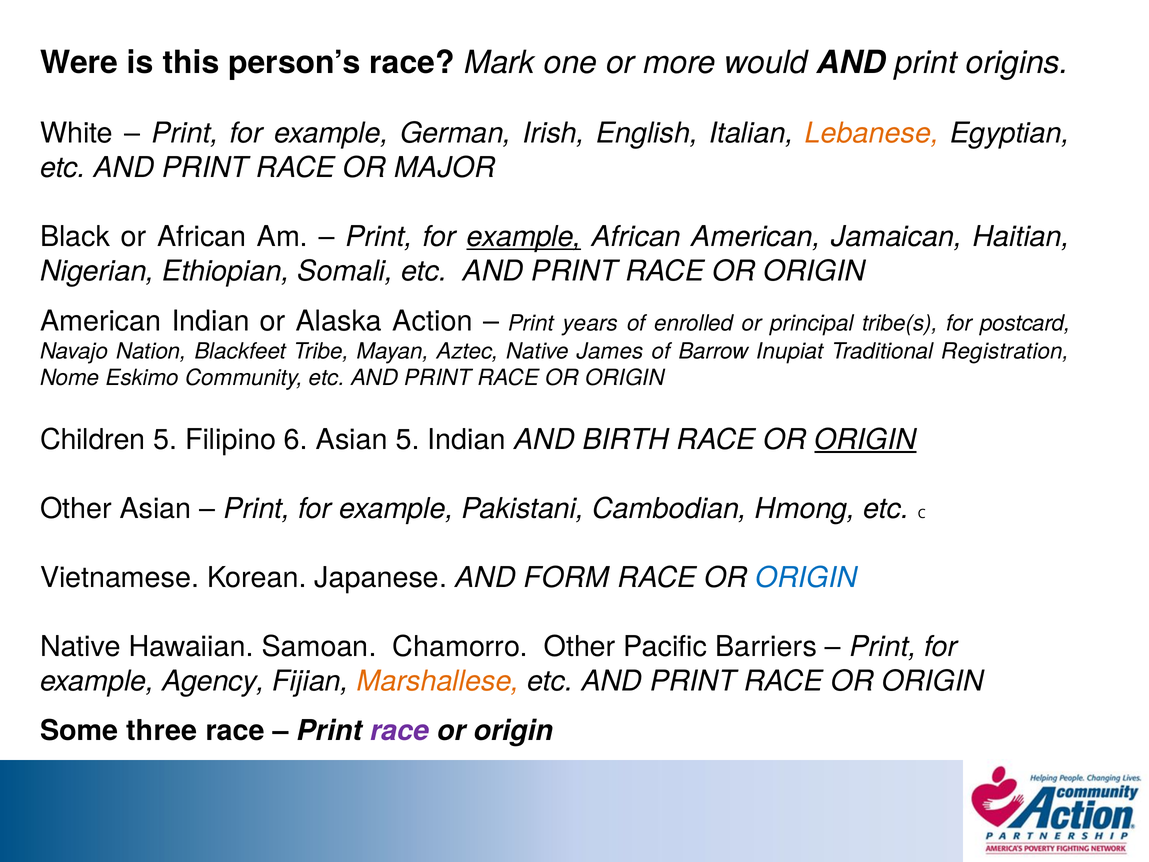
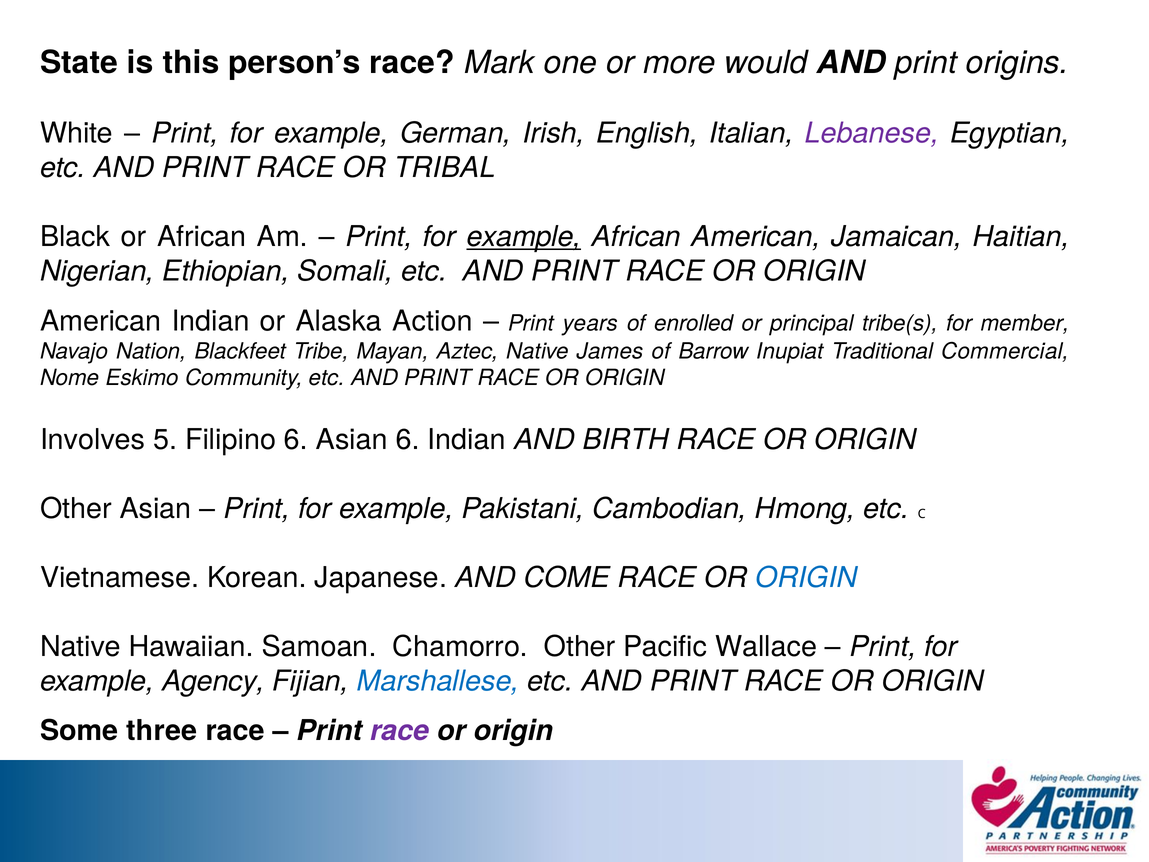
Were: Were -> State
Lebanese colour: orange -> purple
MAJOR: MAJOR -> TRIBAL
postcard: postcard -> member
Registration: Registration -> Commercial
Children: Children -> Involves
Asian 5: 5 -> 6
ORIGIN at (865, 440) underline: present -> none
FORM: FORM -> COME
Barriers: Barriers -> Wallace
Marshallese colour: orange -> blue
